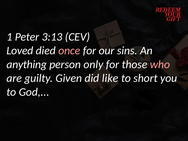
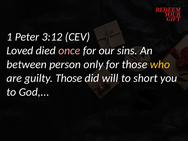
3:13: 3:13 -> 3:12
anything: anything -> between
who colour: pink -> yellow
guilty Given: Given -> Those
like: like -> will
